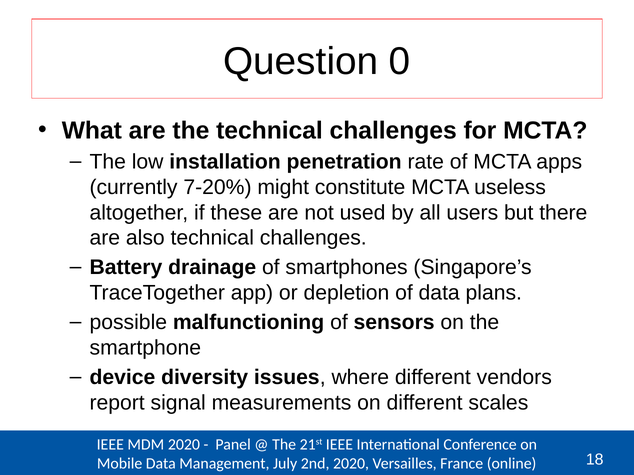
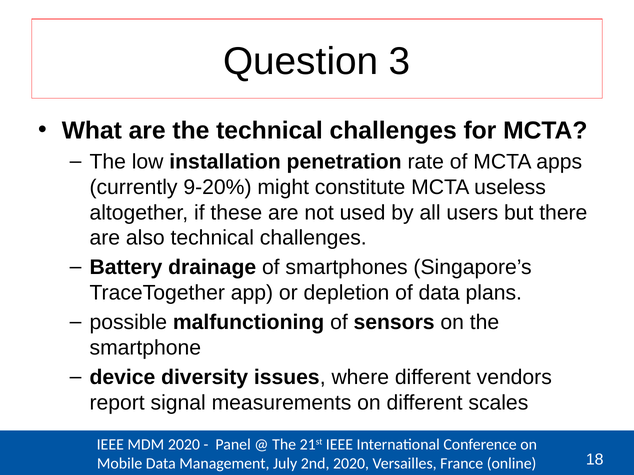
0: 0 -> 3
7-20%: 7-20% -> 9-20%
